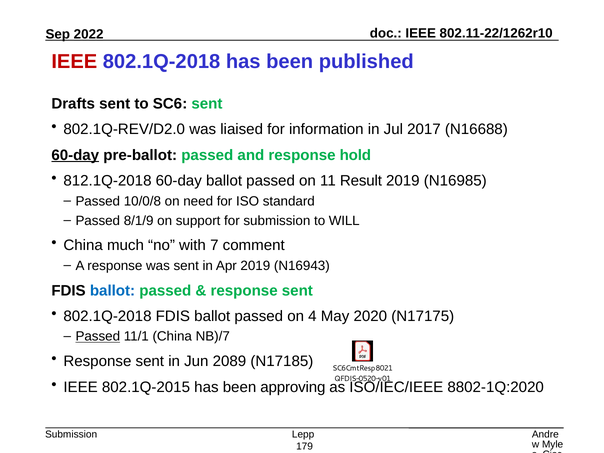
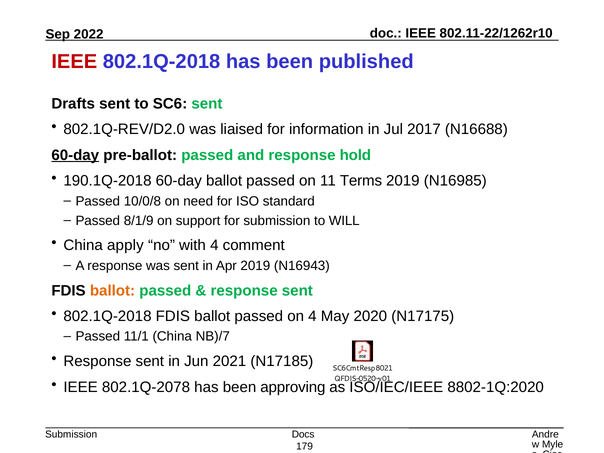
812.1Q-2018: 812.1Q-2018 -> 190.1Q-2018
Result: Result -> Terms
much: much -> apply
with 7: 7 -> 4
ballot at (113, 291) colour: blue -> orange
Passed at (98, 337) underline: present -> none
2089: 2089 -> 2021
802.1Q-2015: 802.1Q-2015 -> 802.1Q-2078
Lepp: Lepp -> Docs
